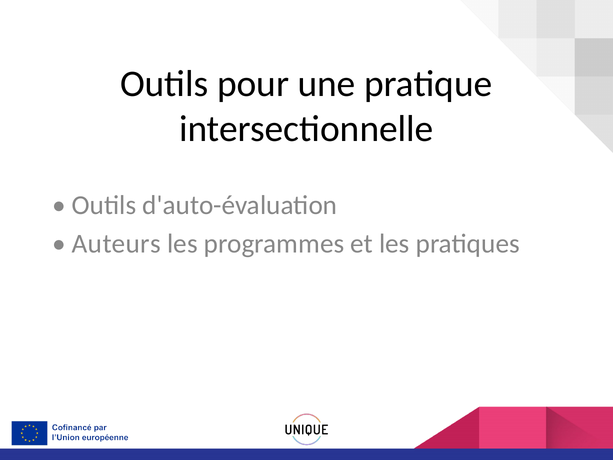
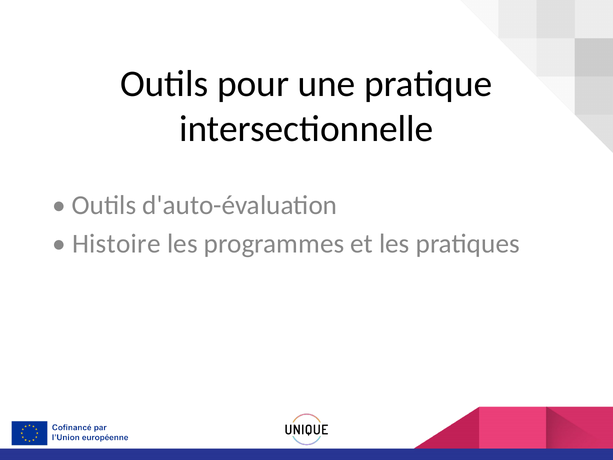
Auteurs: Auteurs -> Histoire
